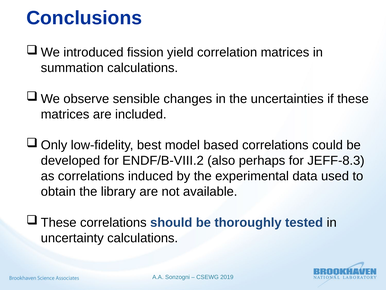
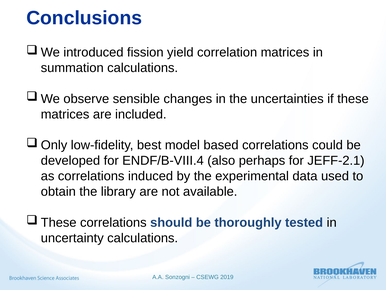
ENDF/B-VIII.2: ENDF/B-VIII.2 -> ENDF/B-VIII.4
JEFF-8.3: JEFF-8.3 -> JEFF-2.1
